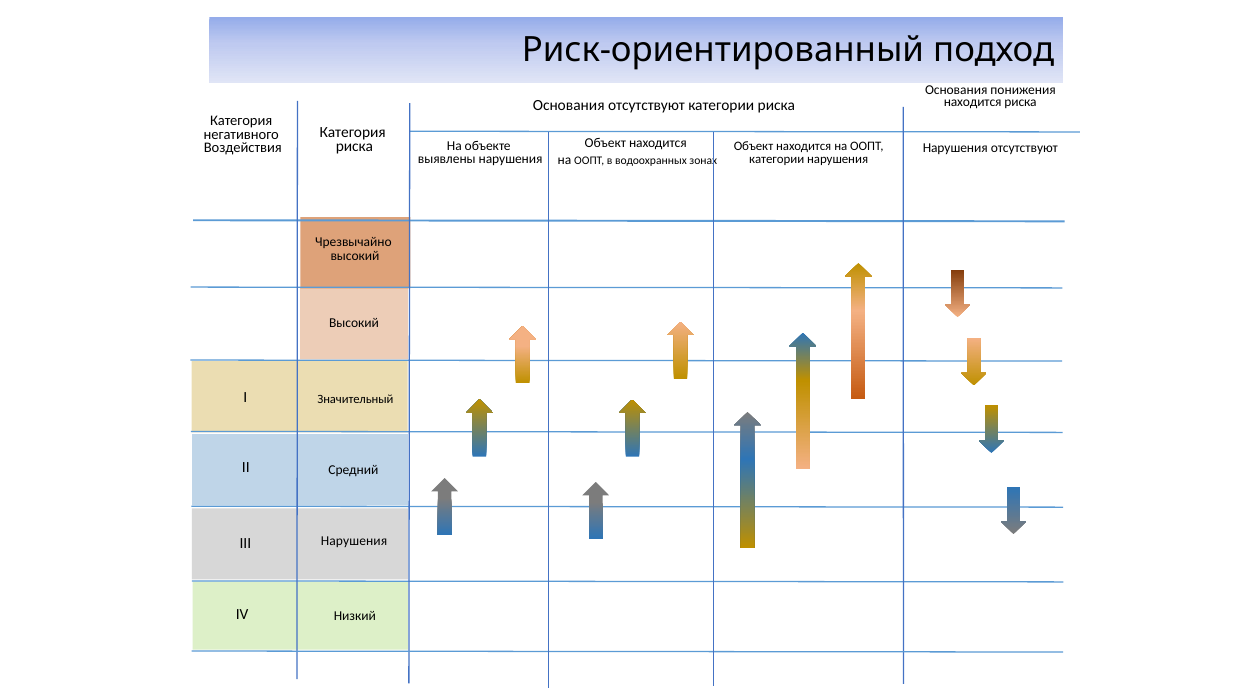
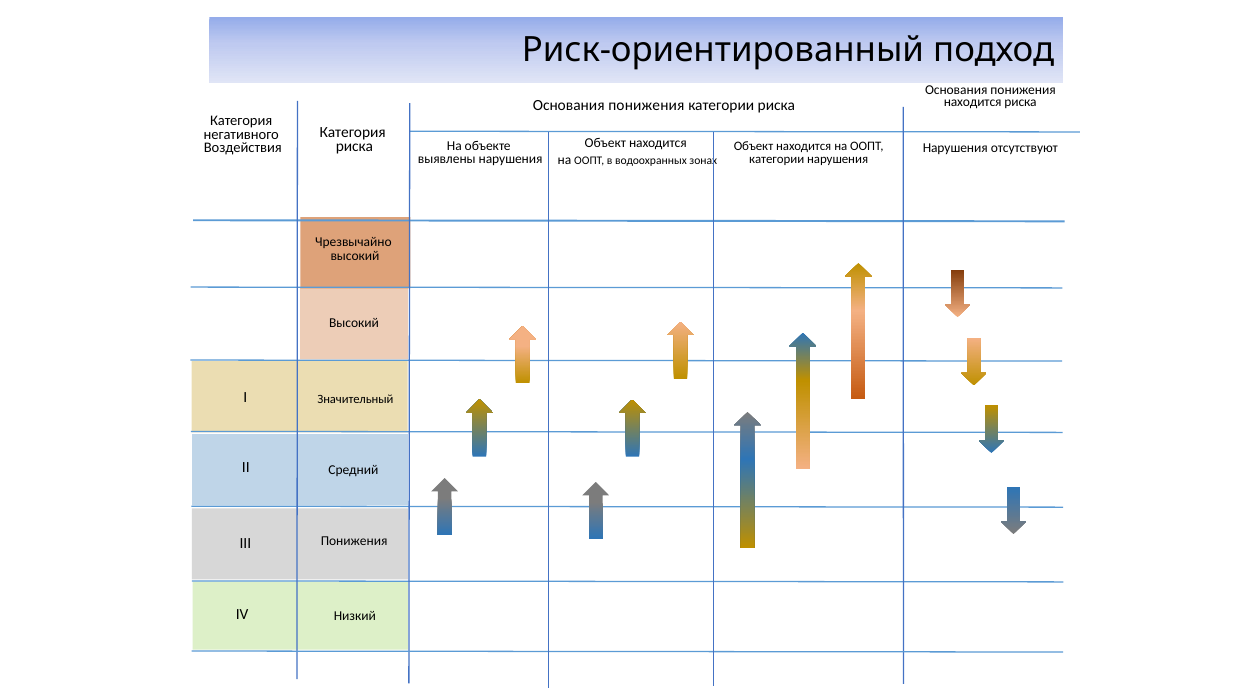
отсутствуют at (647, 105): отсутствуют -> понижения
Нарушения at (354, 541): Нарушения -> Понижения
